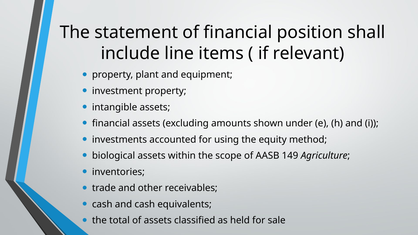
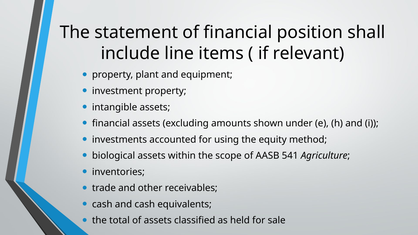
149: 149 -> 541
